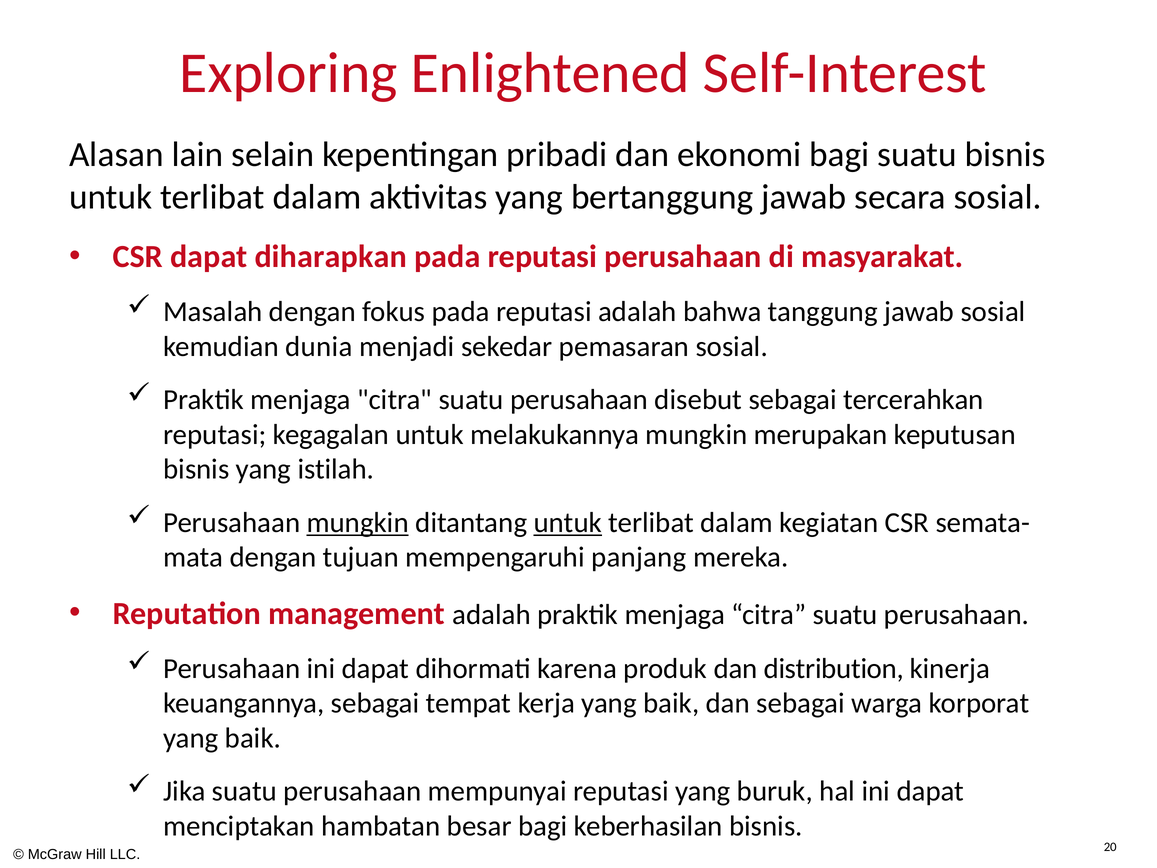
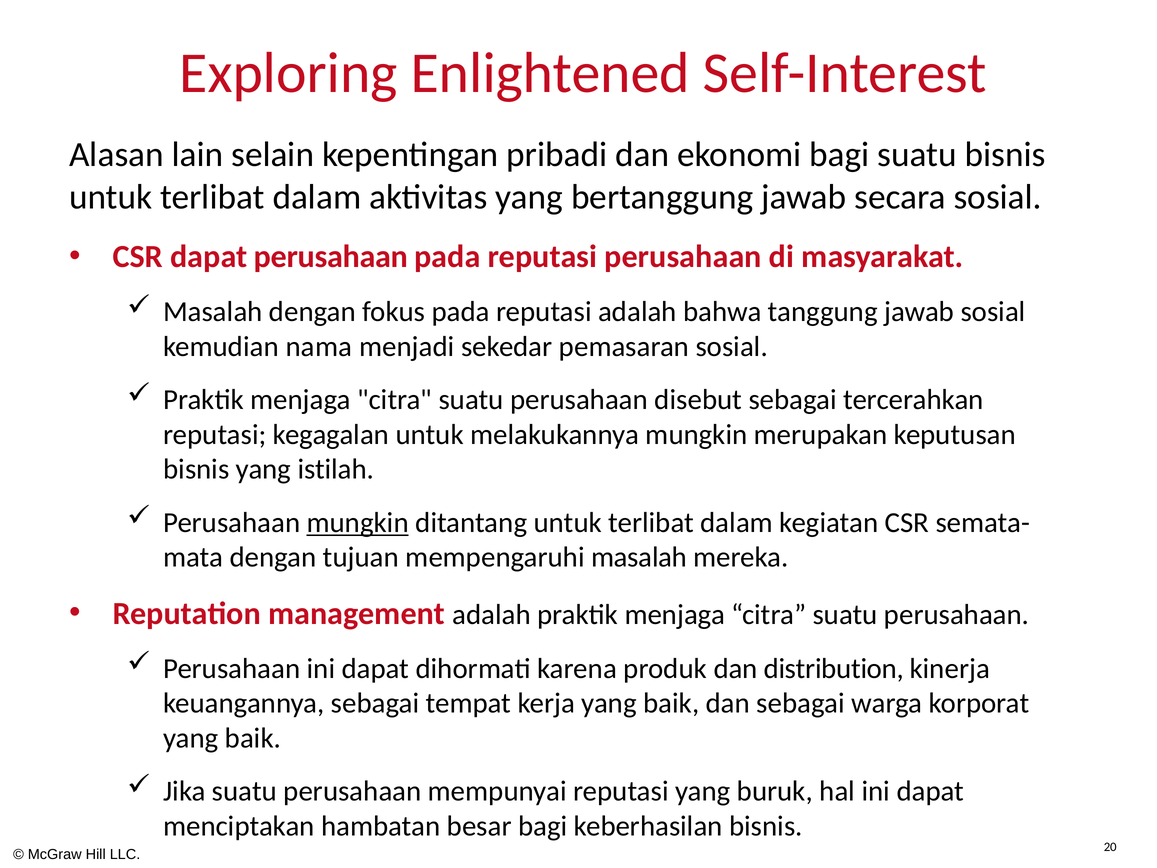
dapat diharapkan: diharapkan -> perusahaan
dunia: dunia -> nama
untuk at (568, 523) underline: present -> none
mempengaruhi panjang: panjang -> masalah
